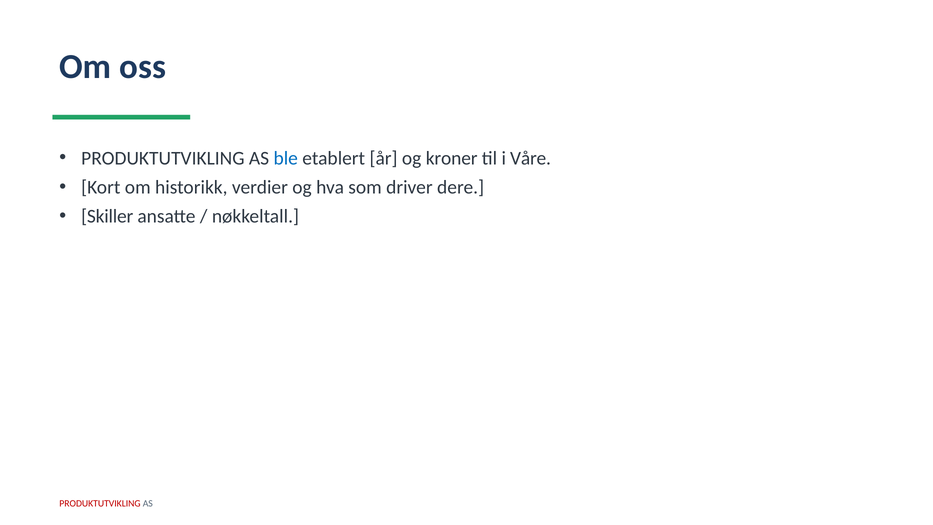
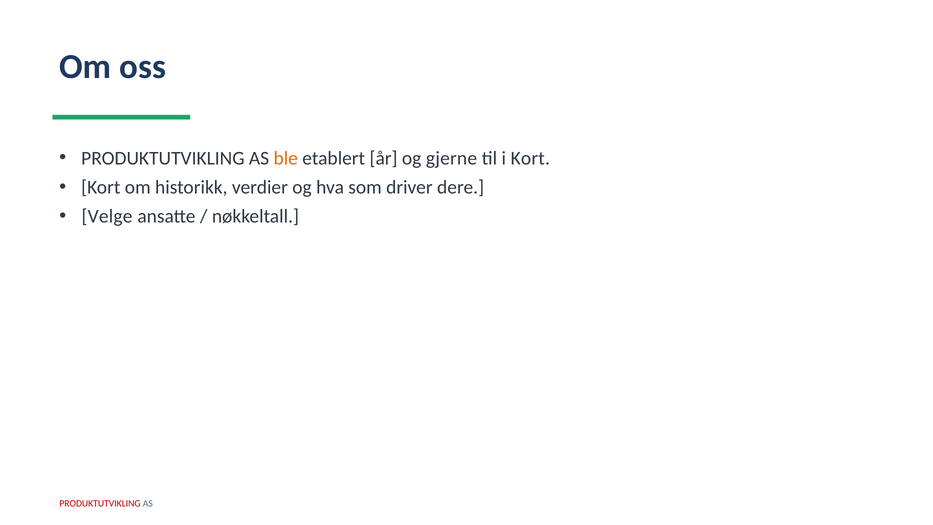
ble colour: blue -> orange
kroner: kroner -> gjerne
i Våre: Våre -> Kort
Skiller: Skiller -> Velge
